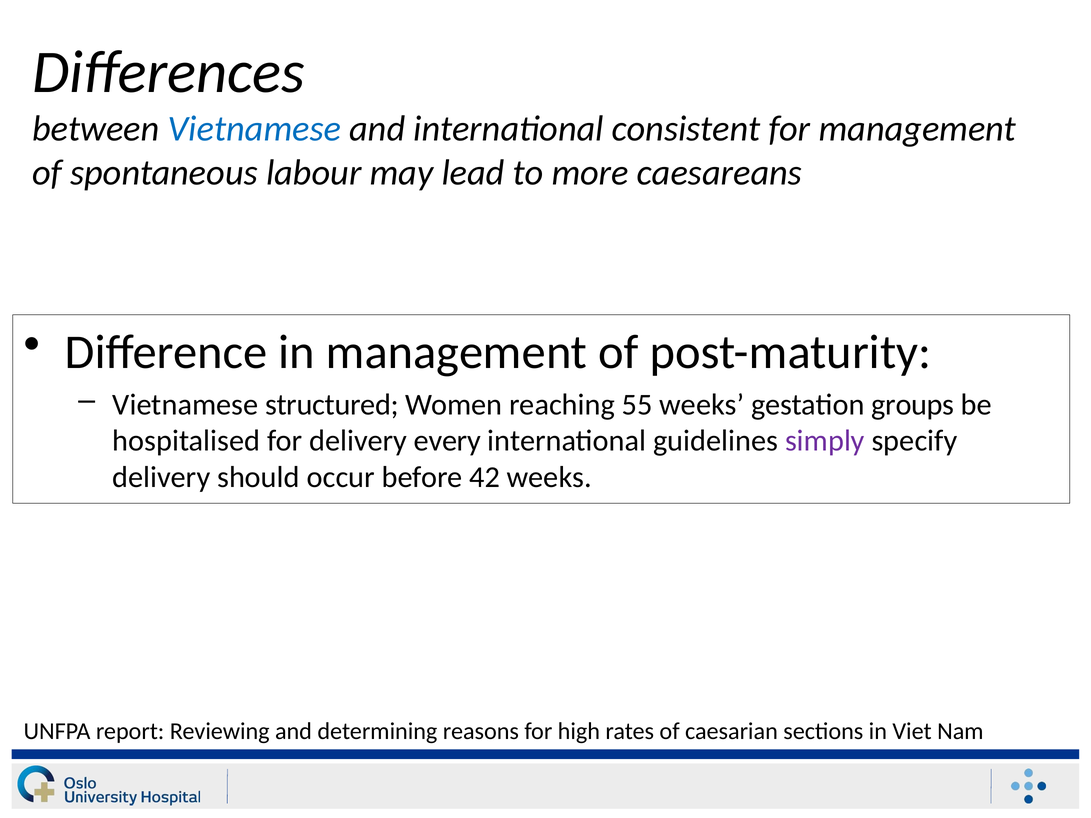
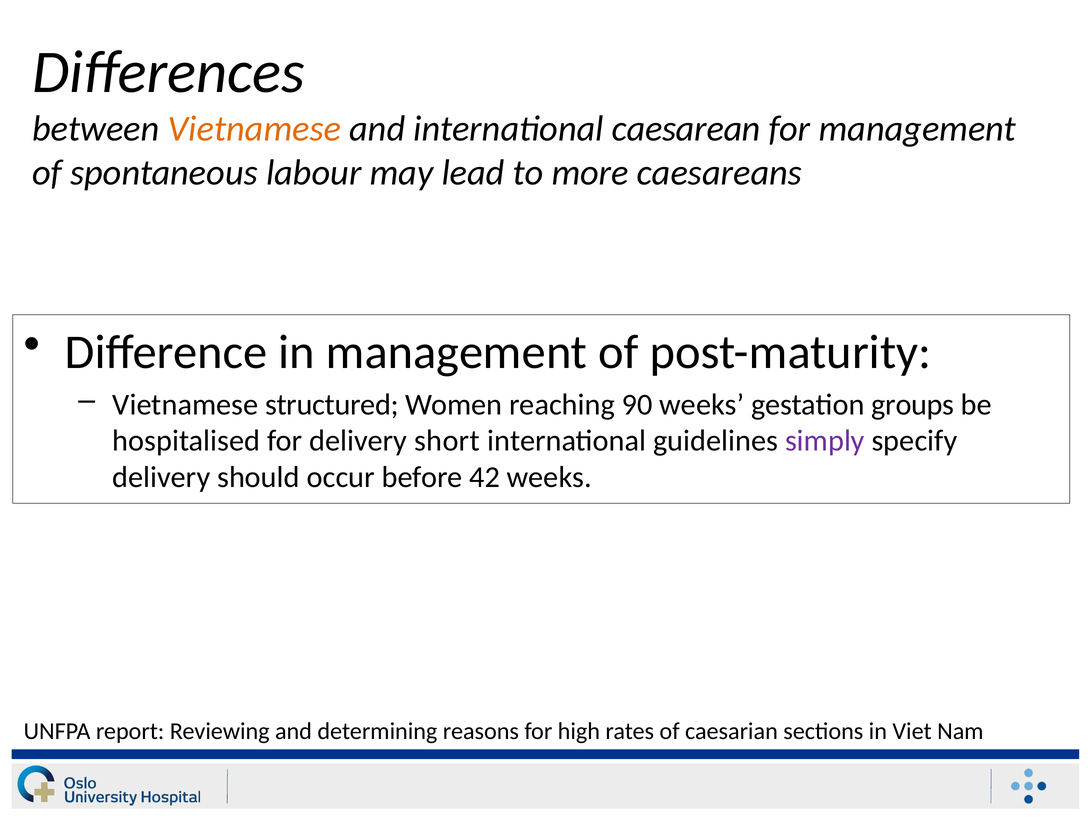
Vietnamese at (254, 129) colour: blue -> orange
consistent: consistent -> caesarean
55: 55 -> 90
every: every -> short
